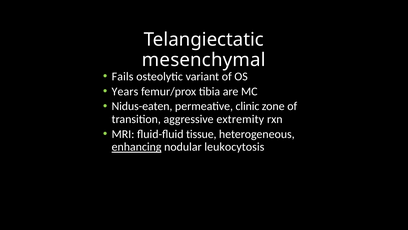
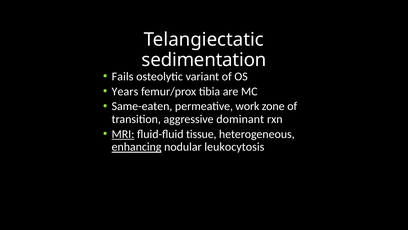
mesenchymal: mesenchymal -> sedimentation
Nidus-eaten: Nidus-eaten -> Same-eaten
clinic: clinic -> work
extremity: extremity -> dominant
MRI underline: none -> present
